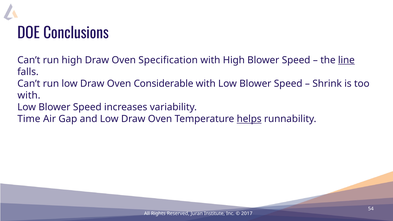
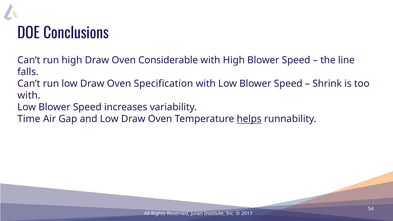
Specification: Specification -> Considerable
line underline: present -> none
Considerable: Considerable -> Specification
